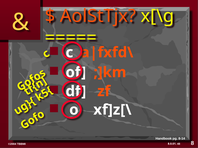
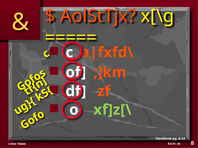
xf]z[\ colour: white -> light green
